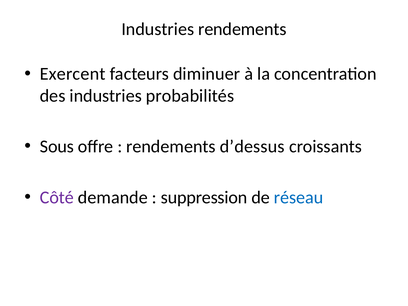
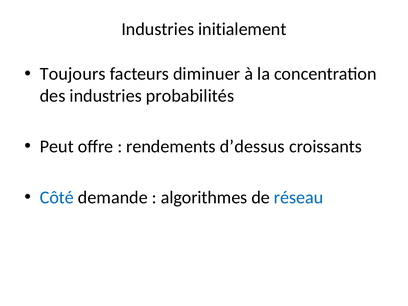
Industries rendements: rendements -> initialement
Exercent: Exercent -> Toujours
Sous: Sous -> Peut
Côté colour: purple -> blue
suppression: suppression -> algorithmes
